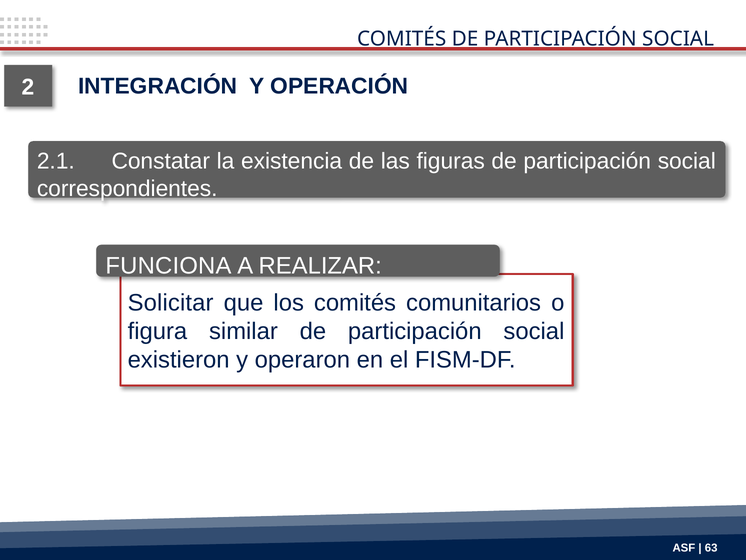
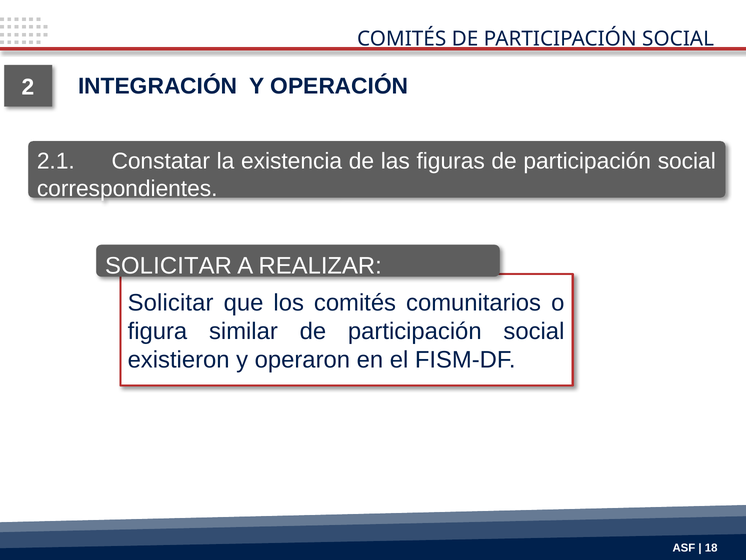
FUNCIONA at (168, 266): FUNCIONA -> SOLICITAR
63: 63 -> 18
